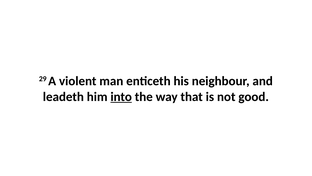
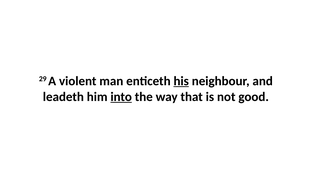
his underline: none -> present
